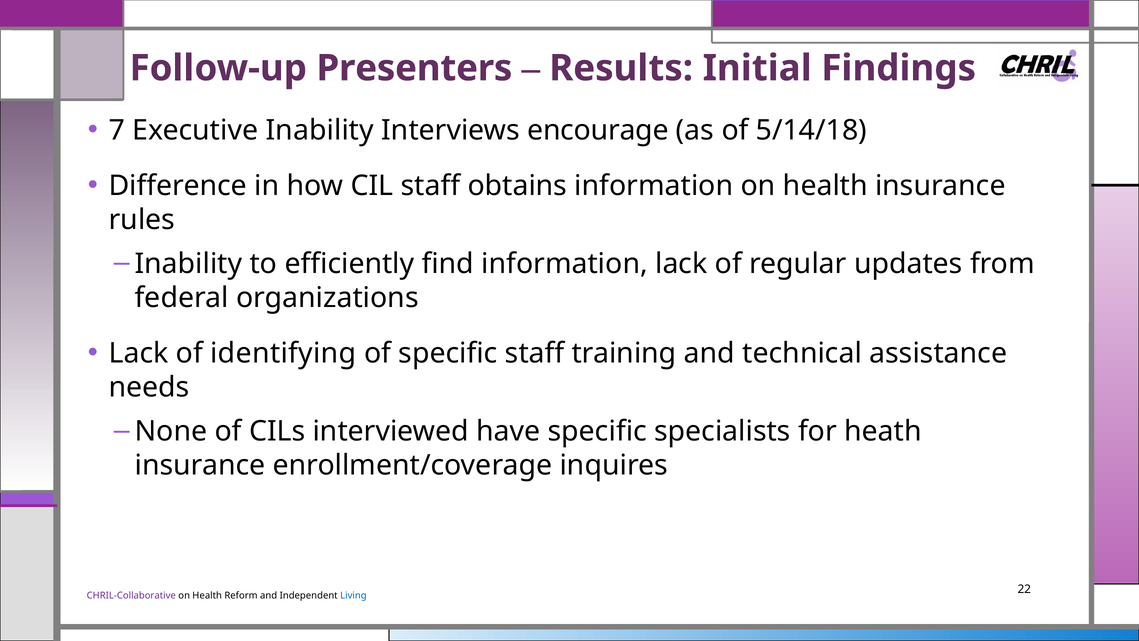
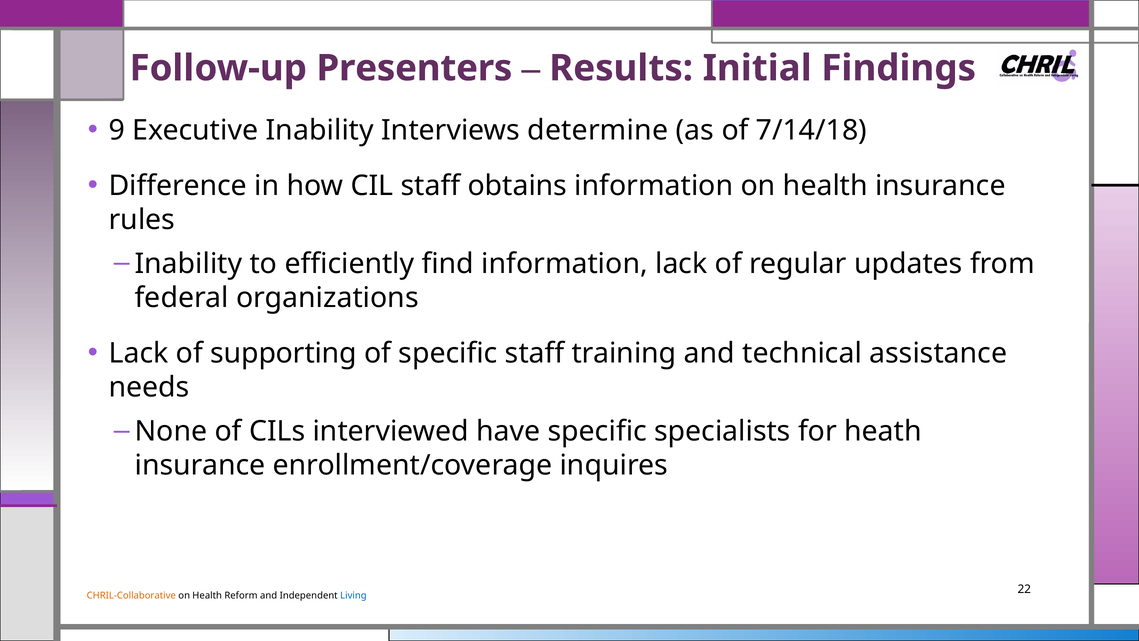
7: 7 -> 9
encourage: encourage -> determine
5/14/18: 5/14/18 -> 7/14/18
identifying: identifying -> supporting
CHRIL-Collaborative colour: purple -> orange
